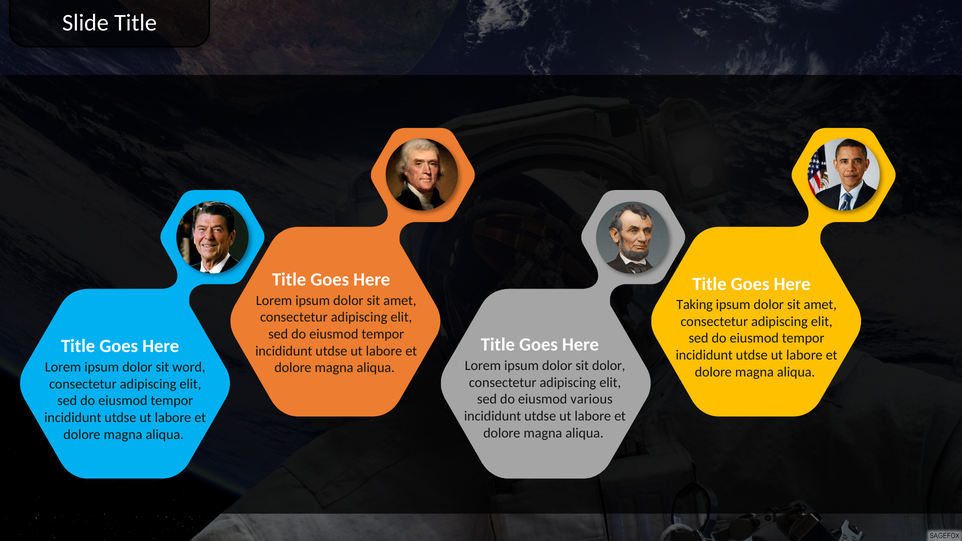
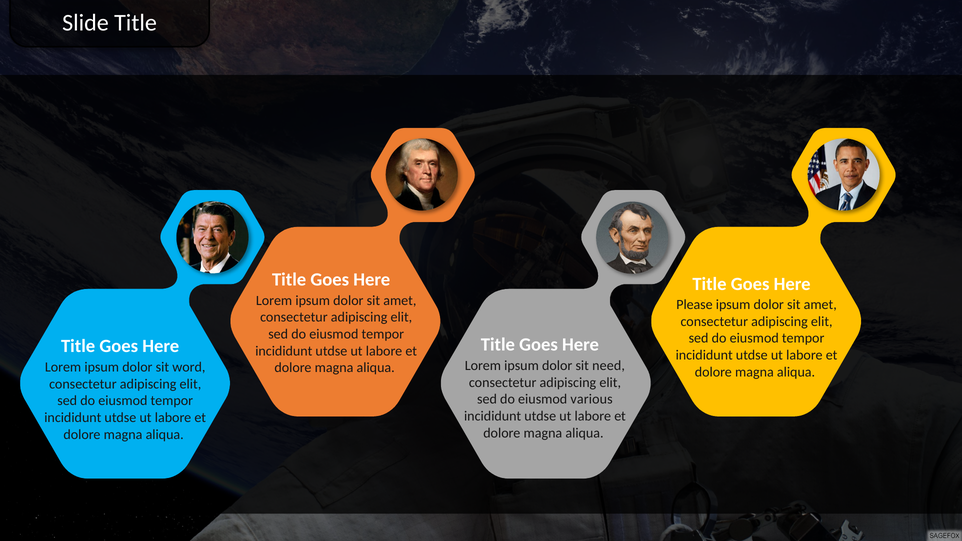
Taking: Taking -> Please
sit dolor: dolor -> need
